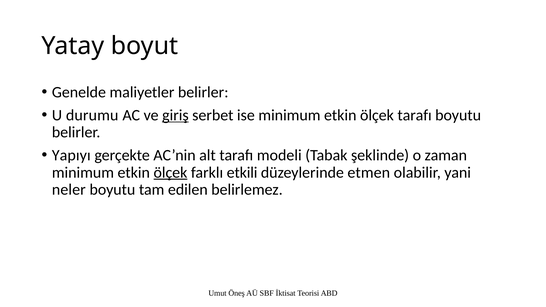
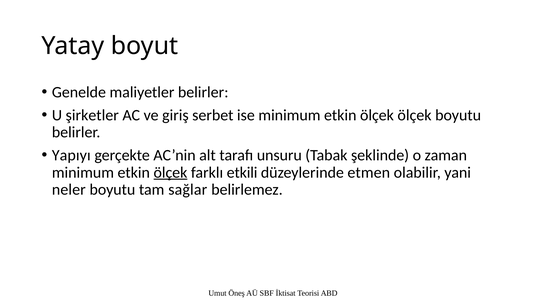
durumu: durumu -> şirketler
giriş underline: present -> none
ölçek tarafı: tarafı -> ölçek
modeli: modeli -> unsuru
edilen: edilen -> sağlar
